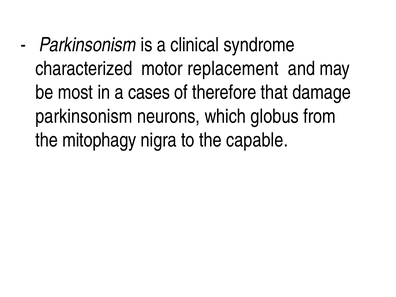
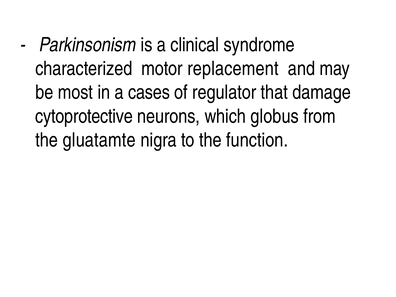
therefore: therefore -> regulator
parkinsonism at (84, 116): parkinsonism -> cytoprotective
mitophagy: mitophagy -> gluatamte
capable: capable -> function
